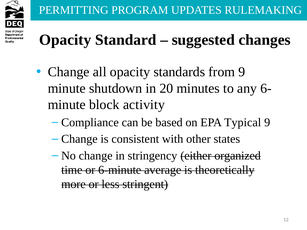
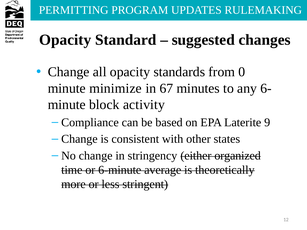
from 9: 9 -> 0
shutdown: shutdown -> minimize
20: 20 -> 67
Typical: Typical -> Laterite
